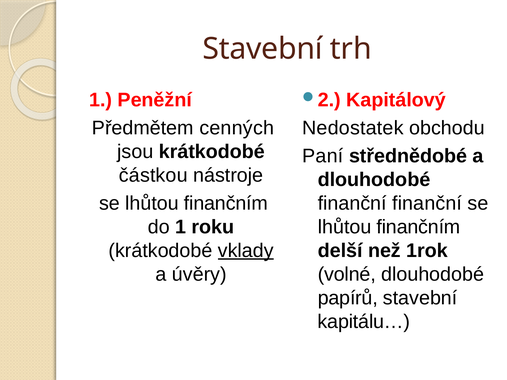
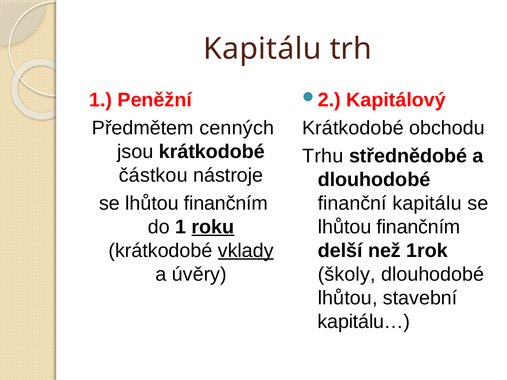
Stavební at (263, 49): Stavební -> Kapitálu
Nedostatek at (353, 128): Nedostatek -> Krátkodobé
Paní: Paní -> Trhu
finanční finanční: finanční -> kapitálu
roku underline: none -> present
volné: volné -> školy
papírů at (348, 298): papírů -> lhůtou
